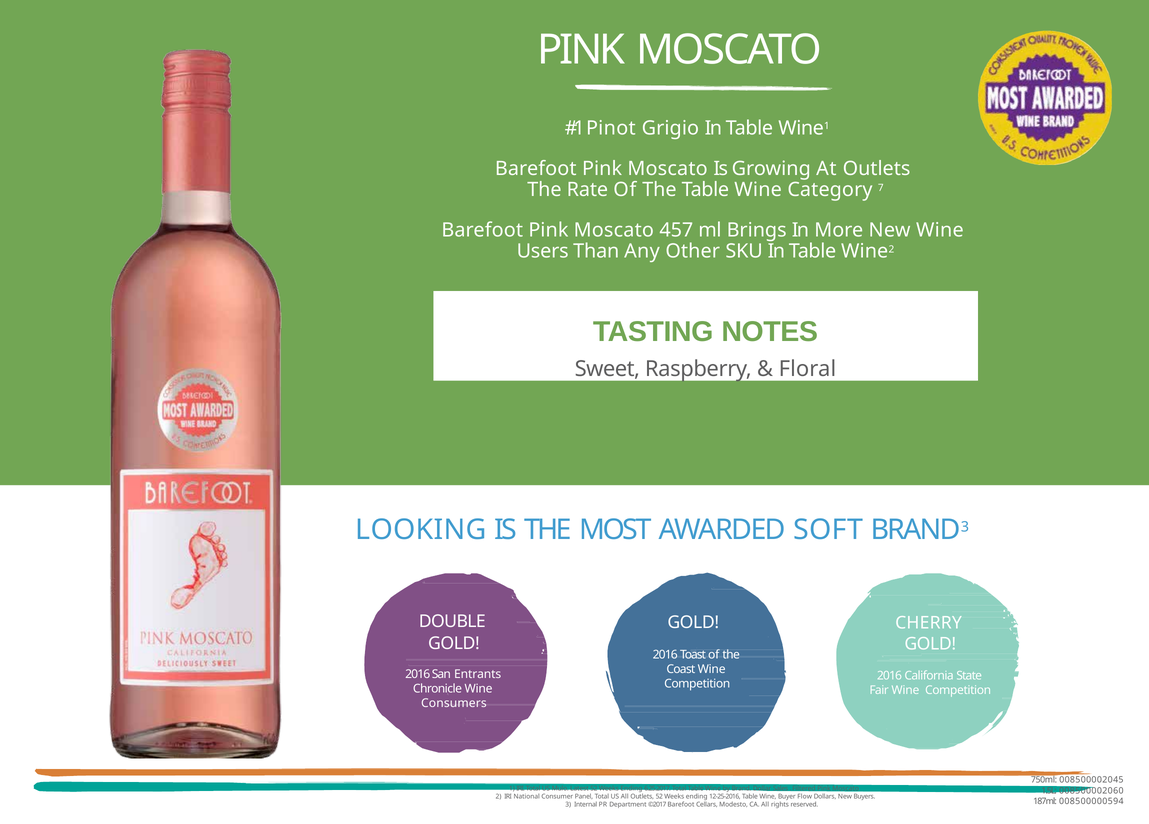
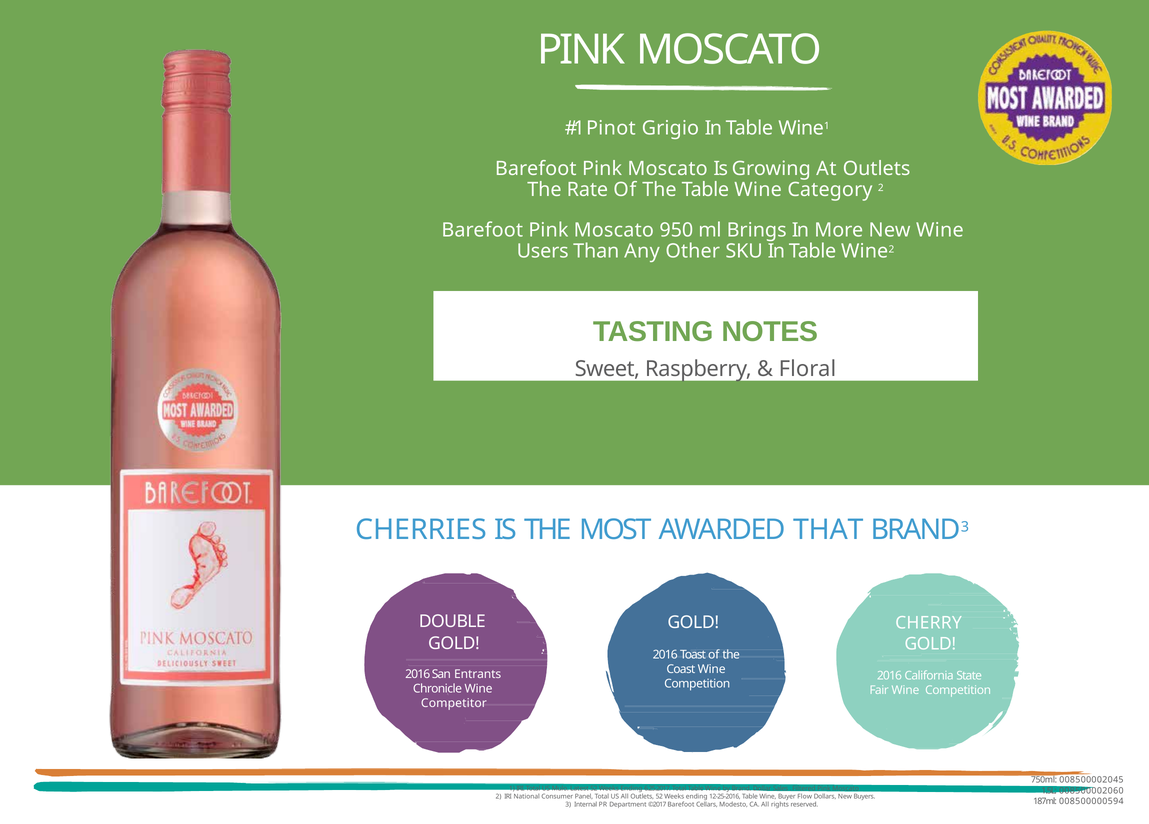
Category 7: 7 -> 2
457: 457 -> 950
LOOKING: LOOKING -> CHERRIES
SOFT: SOFT -> THAT
Consumers: Consumers -> Competitor
